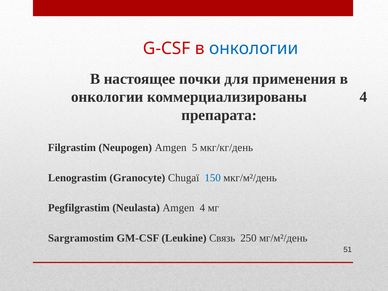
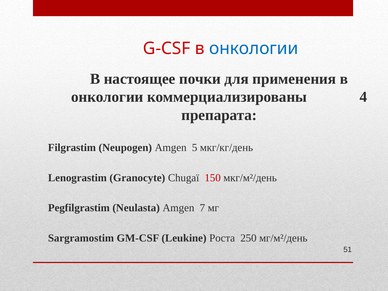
150 colour: blue -> red
Amgen 4: 4 -> 7
Связь: Связь -> Роста
